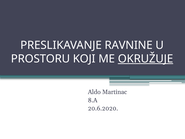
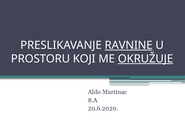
RAVNINE underline: none -> present
